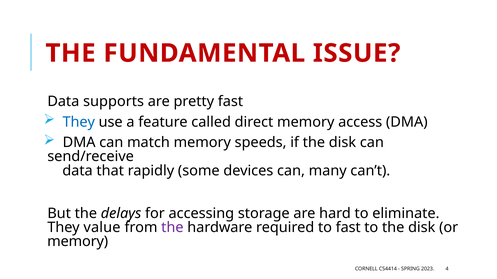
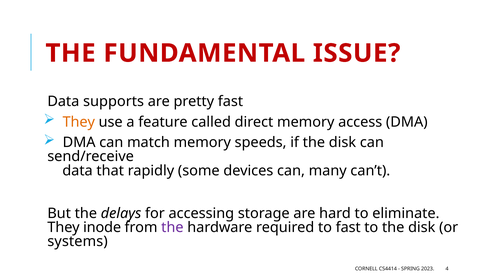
They at (79, 122) colour: blue -> orange
value: value -> inode
memory at (78, 242): memory -> systems
